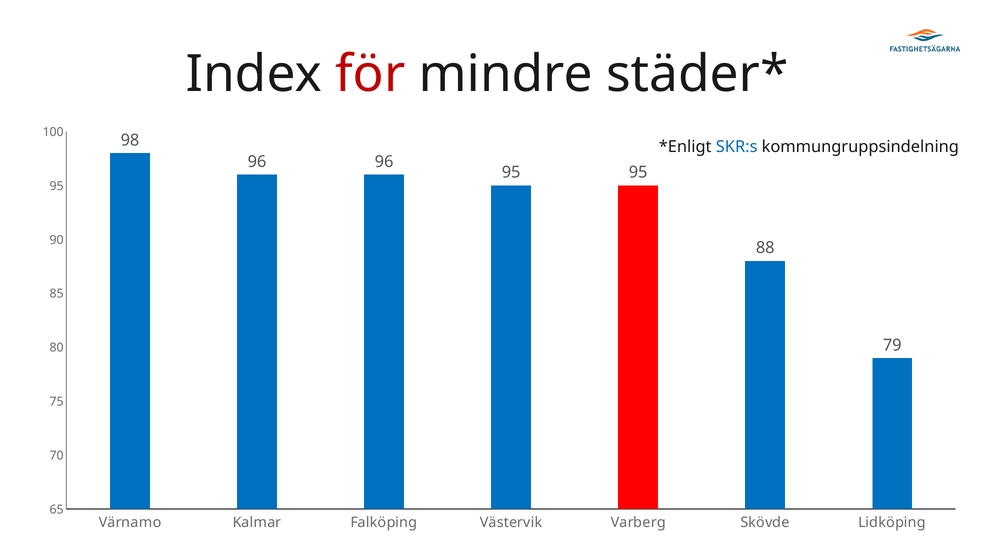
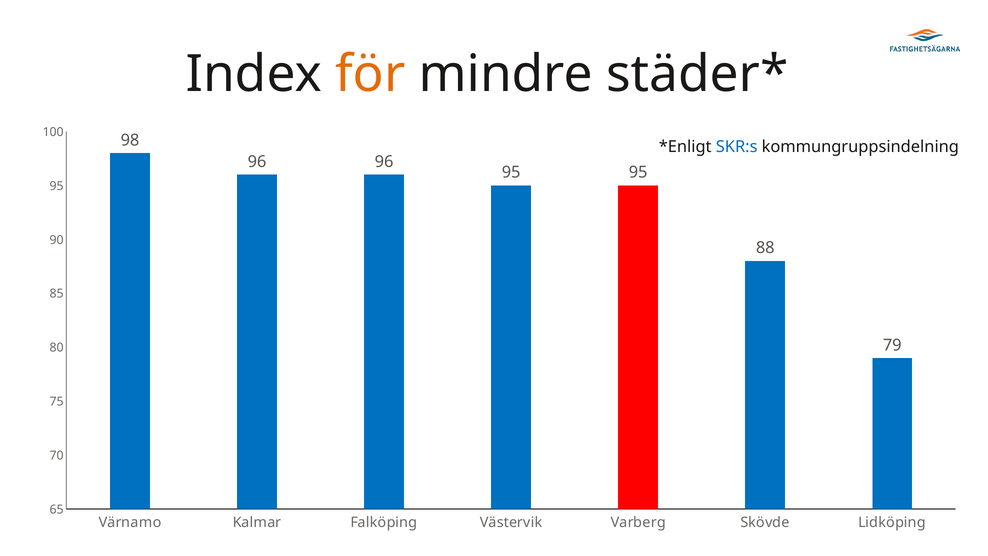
för colour: red -> orange
